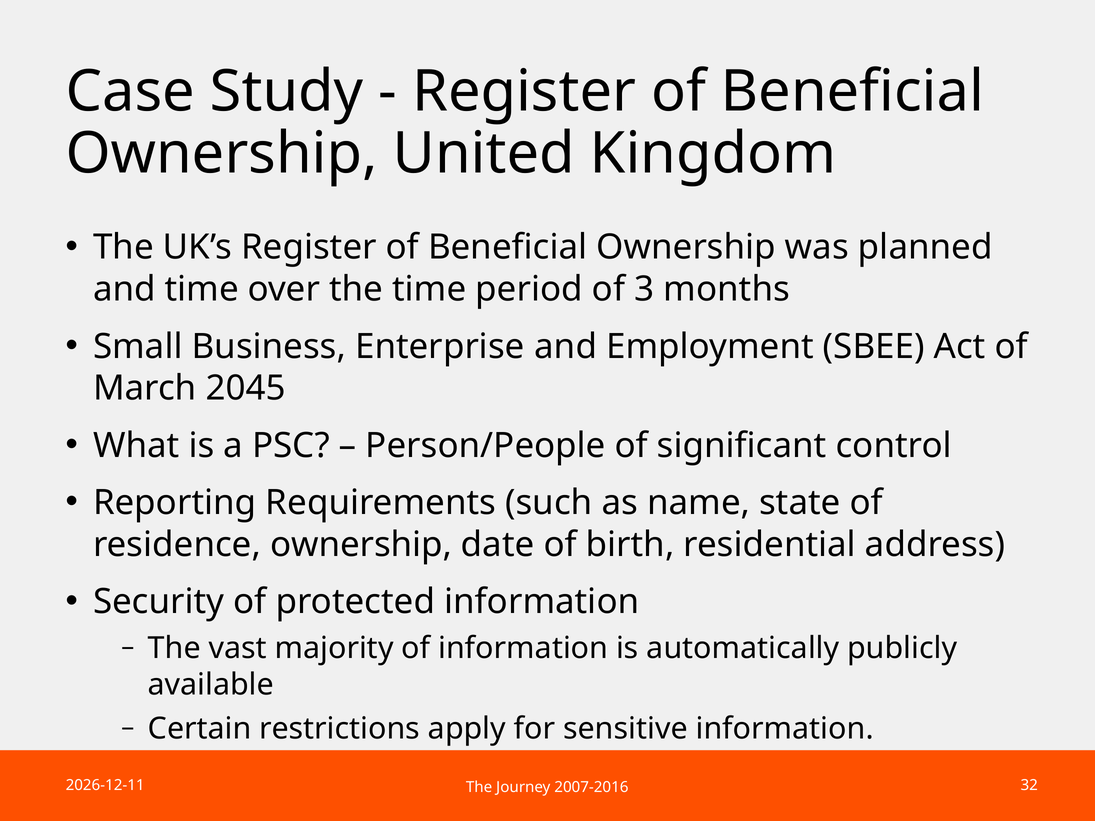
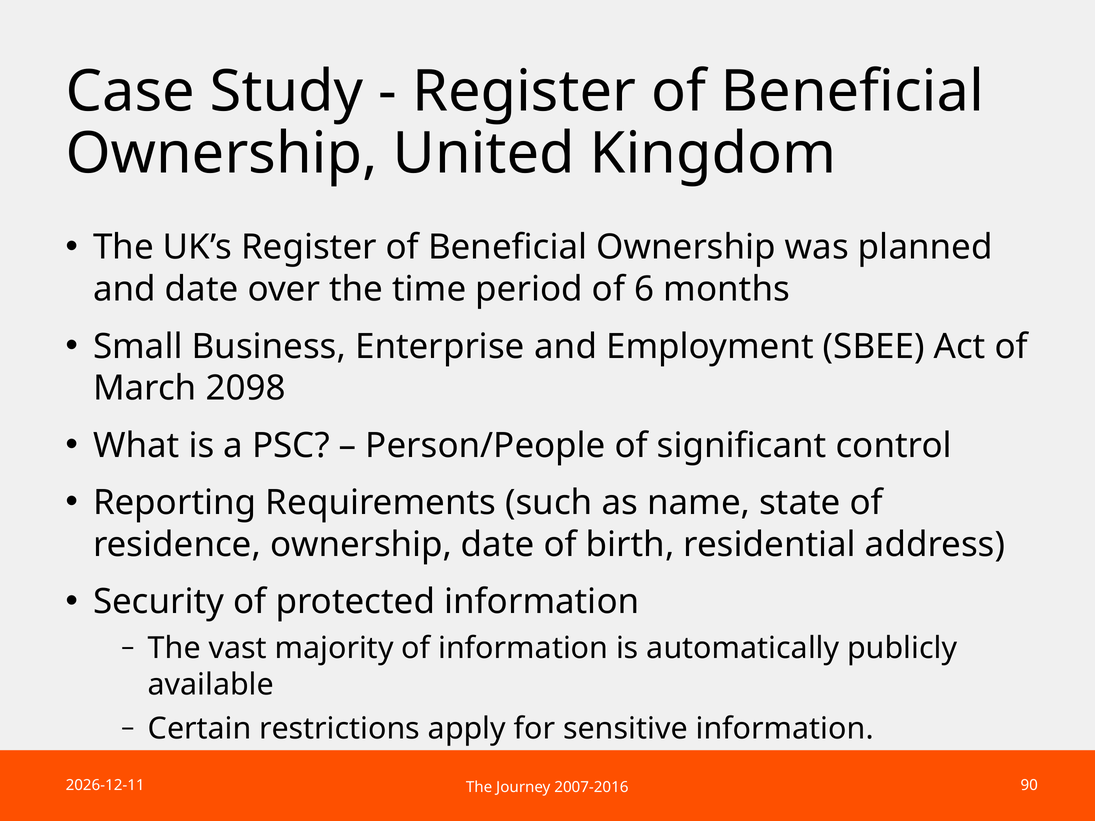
and time: time -> date
3: 3 -> 6
2045: 2045 -> 2098
32: 32 -> 90
